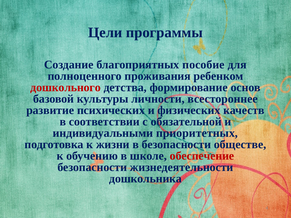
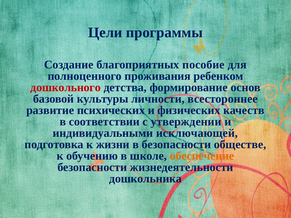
обязательной: обязательной -> утверждении
приоритетных: приоритетных -> исключающей
обеспечение colour: red -> orange
